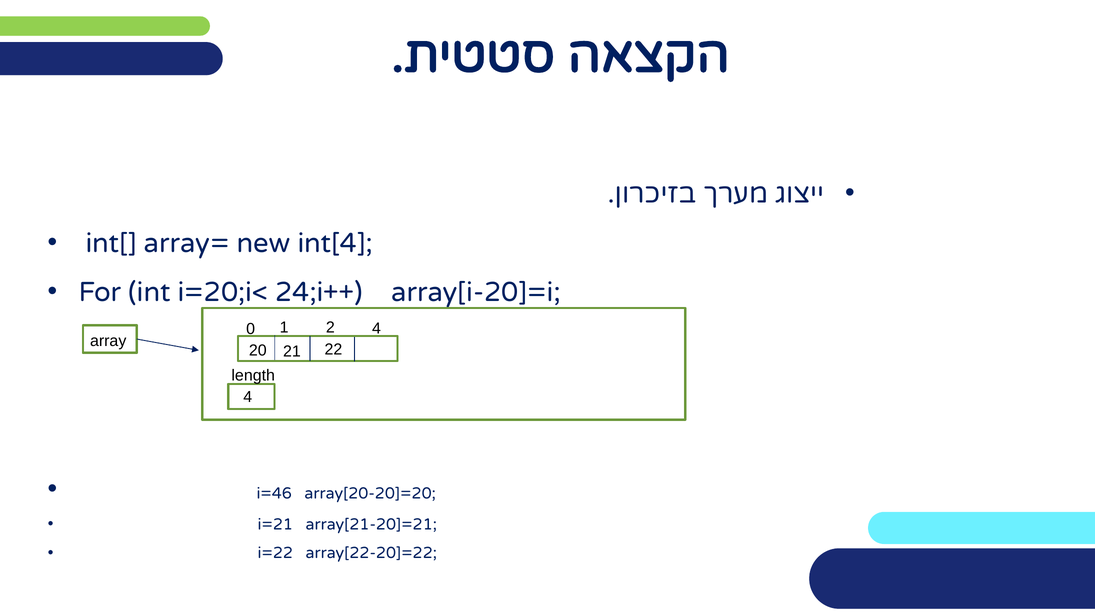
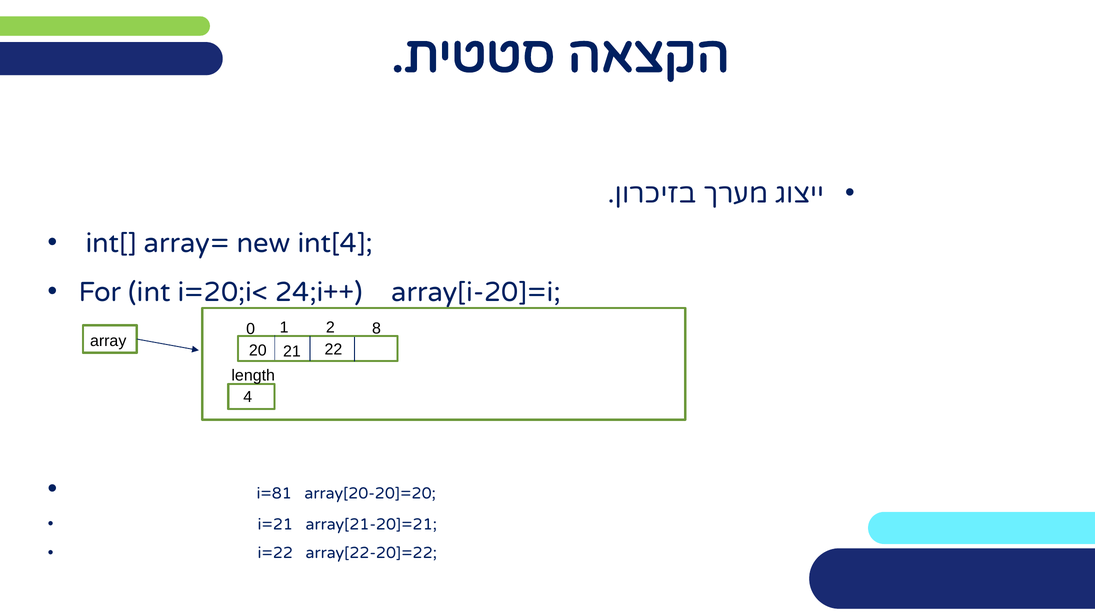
2 4: 4 -> 8
i=46: i=46 -> i=81
